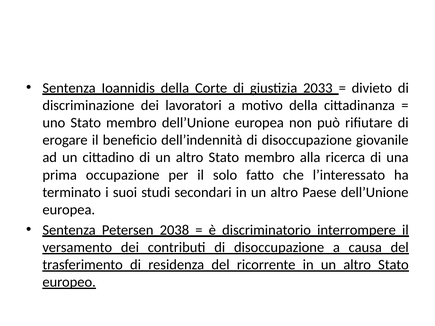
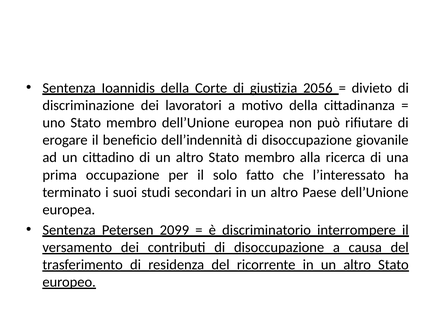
2033: 2033 -> 2056
2038: 2038 -> 2099
